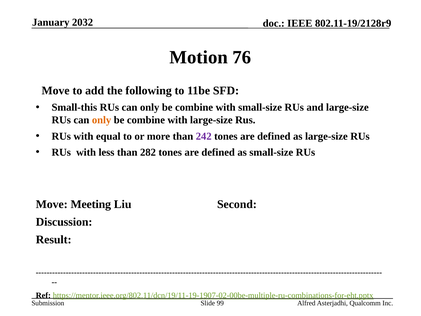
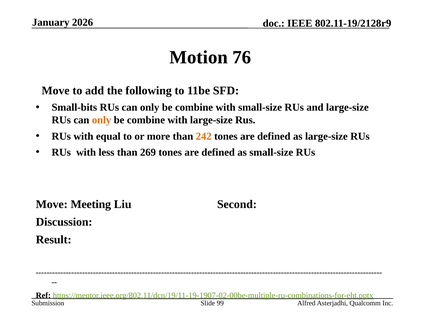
2032: 2032 -> 2026
Small-this: Small-this -> Small-bits
242 colour: purple -> orange
282: 282 -> 269
